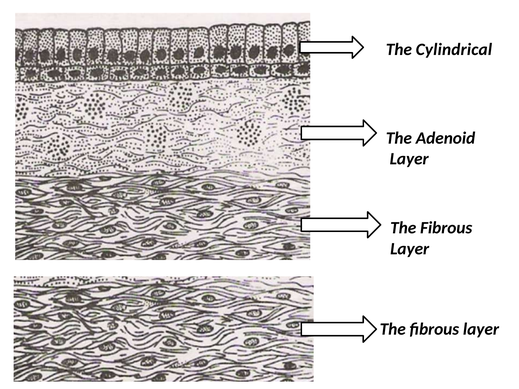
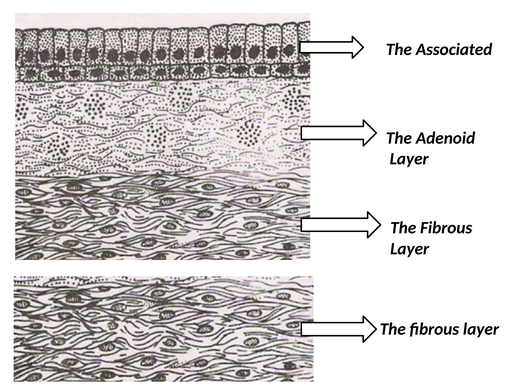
Cylindrical: Cylindrical -> Associated
